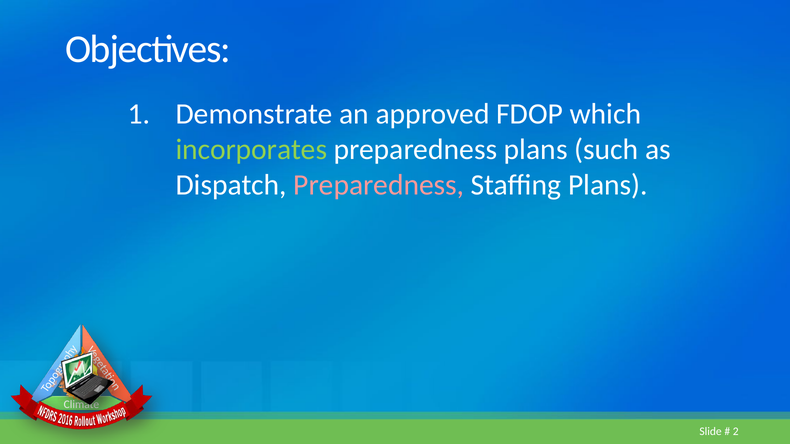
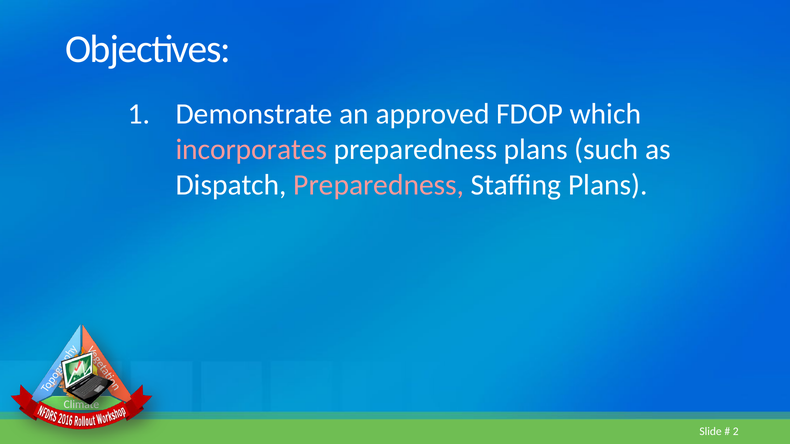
incorporates colour: light green -> pink
